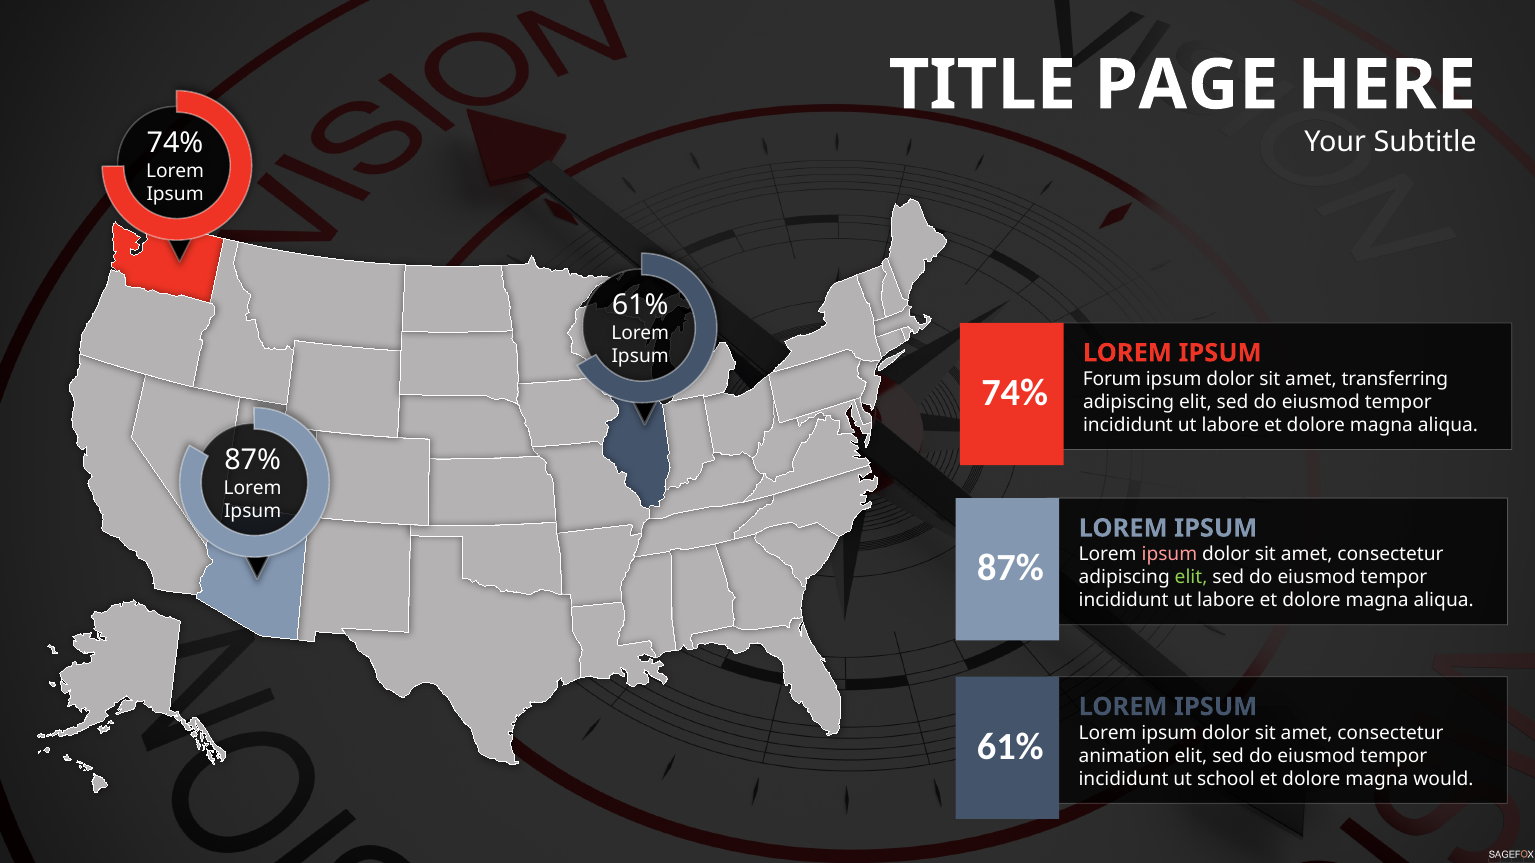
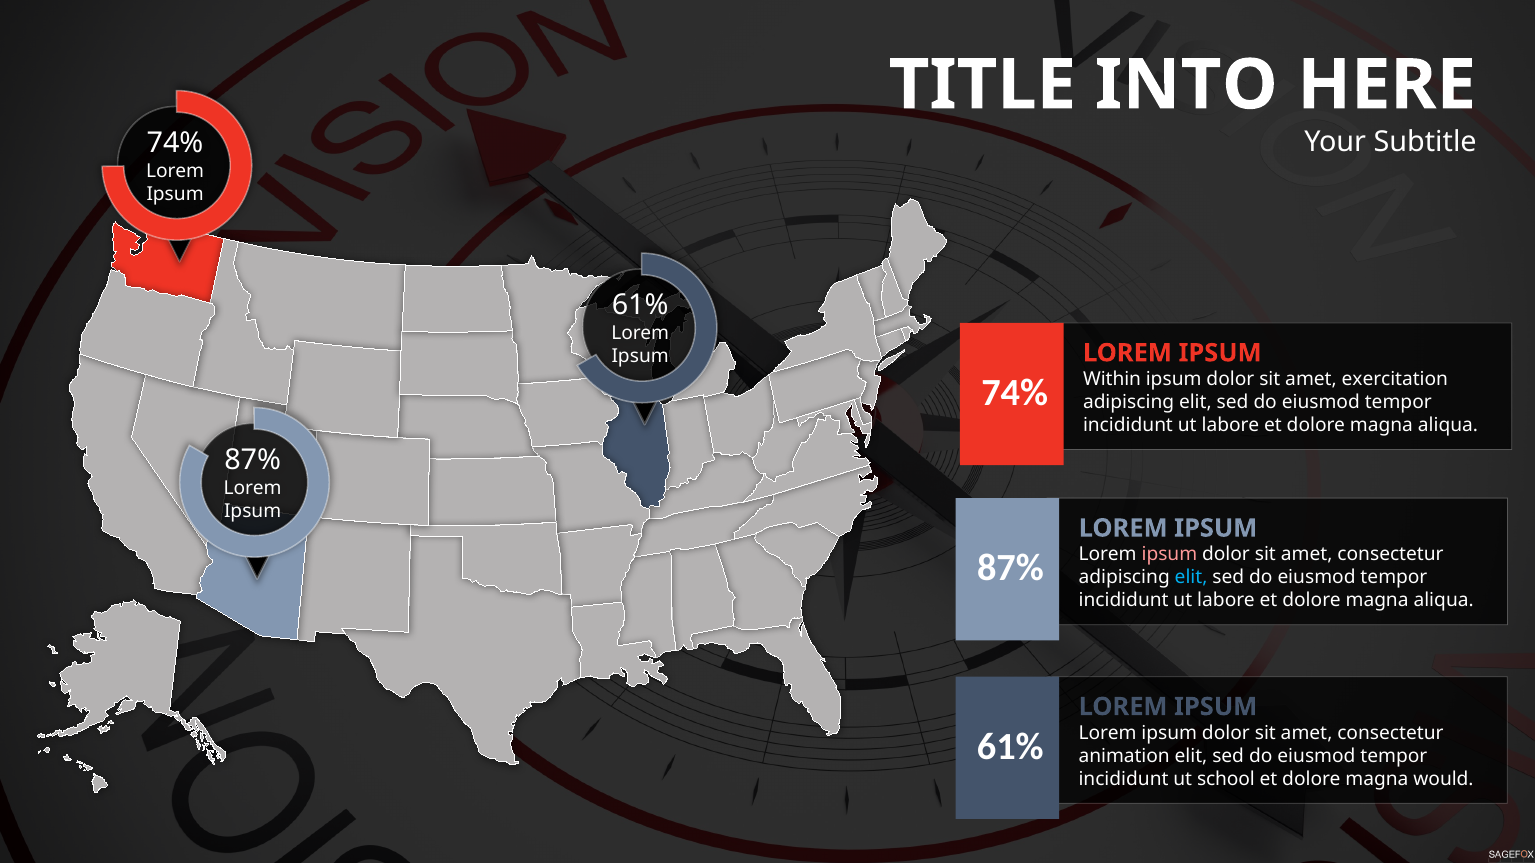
PAGE: PAGE -> INTO
Forum: Forum -> Within
transferring: transferring -> exercitation
elit at (1191, 578) colour: light green -> light blue
